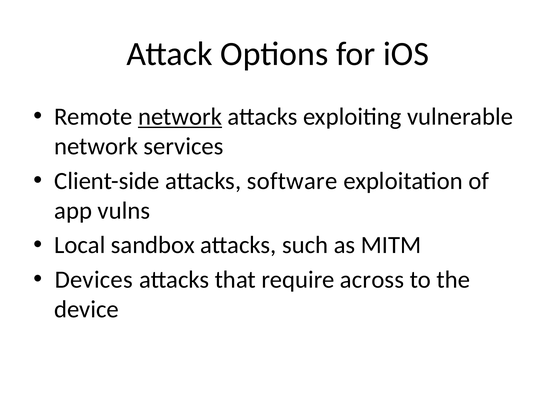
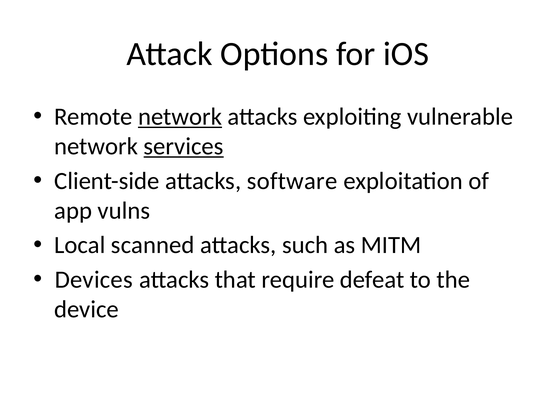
services underline: none -> present
sandbox: sandbox -> scanned
across: across -> defeat
